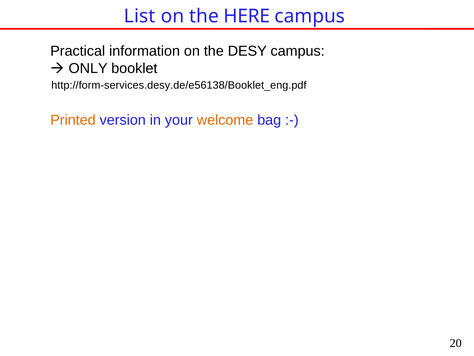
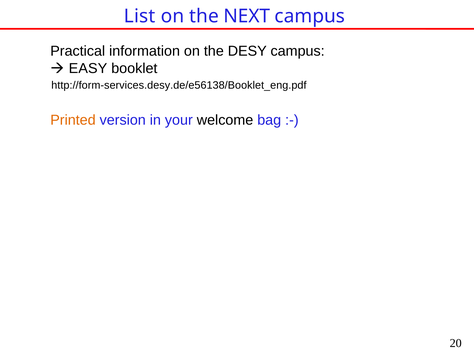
HERE: HERE -> NEXT
ONLY: ONLY -> EASY
welcome colour: orange -> black
